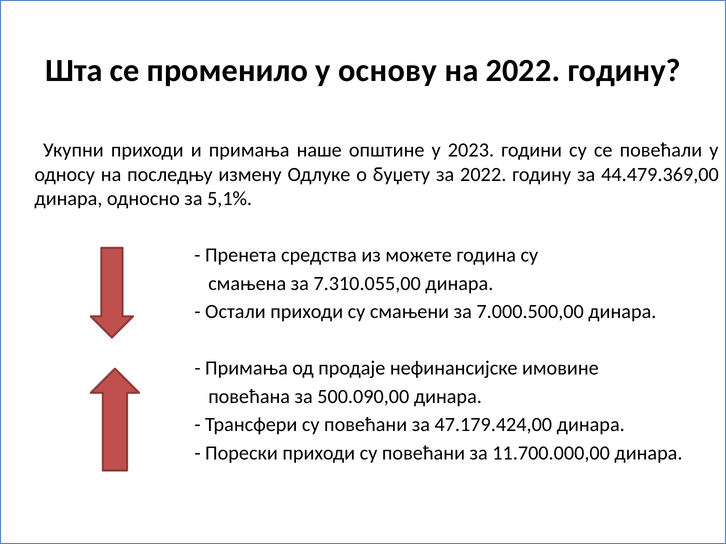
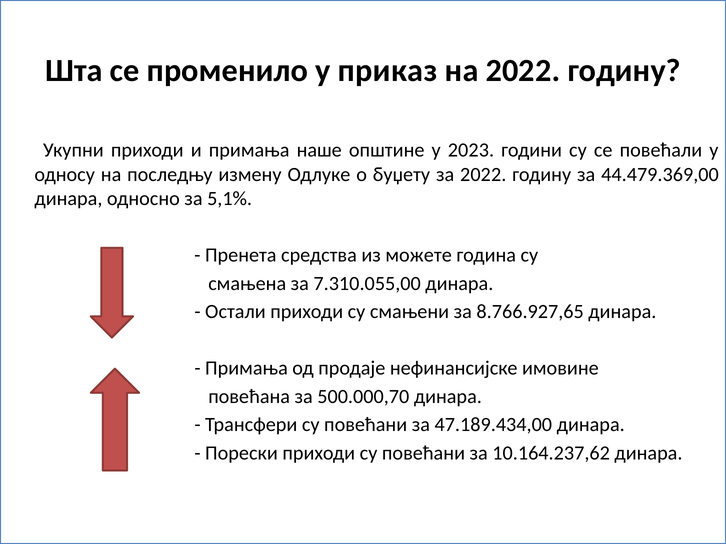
основу: основу -> приказ
7.000.500,00: 7.000.500,00 -> 8.766.927,65
500.090,00: 500.090,00 -> 500.000,70
47.179.424,00: 47.179.424,00 -> 47.189.434,00
11.700.000,00: 11.700.000,00 -> 10.164.237,62
